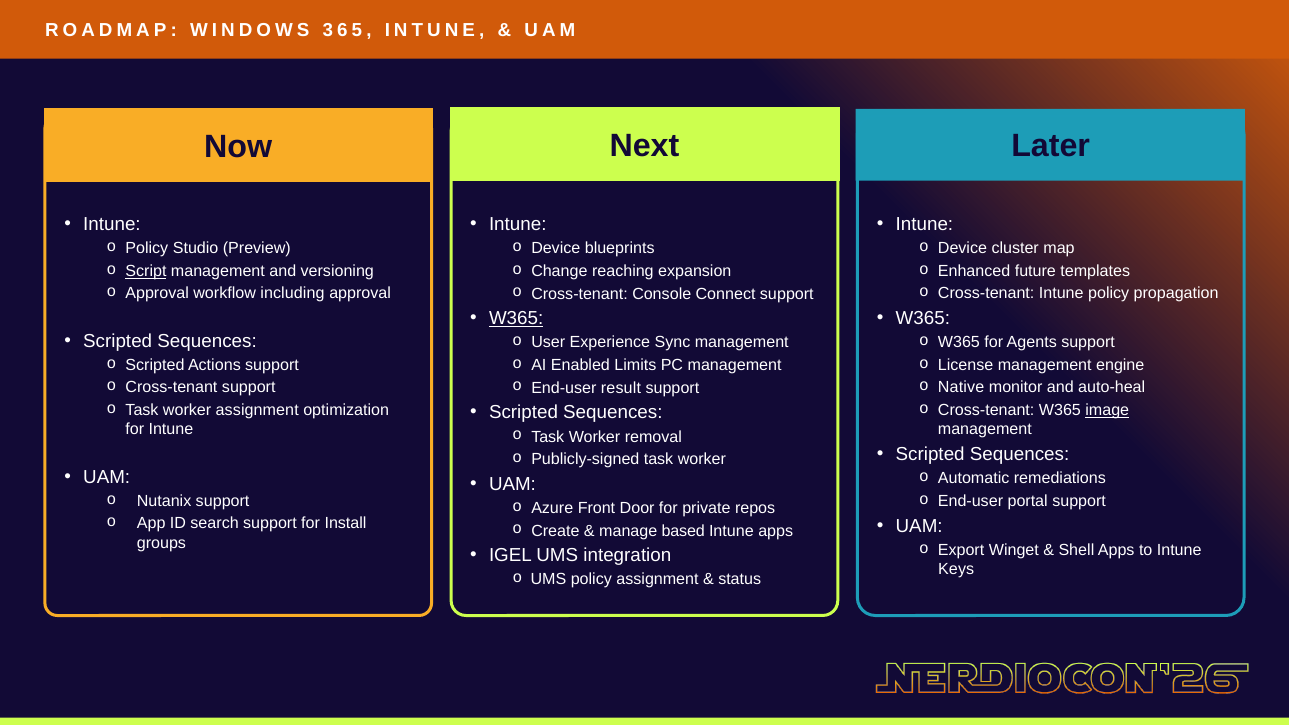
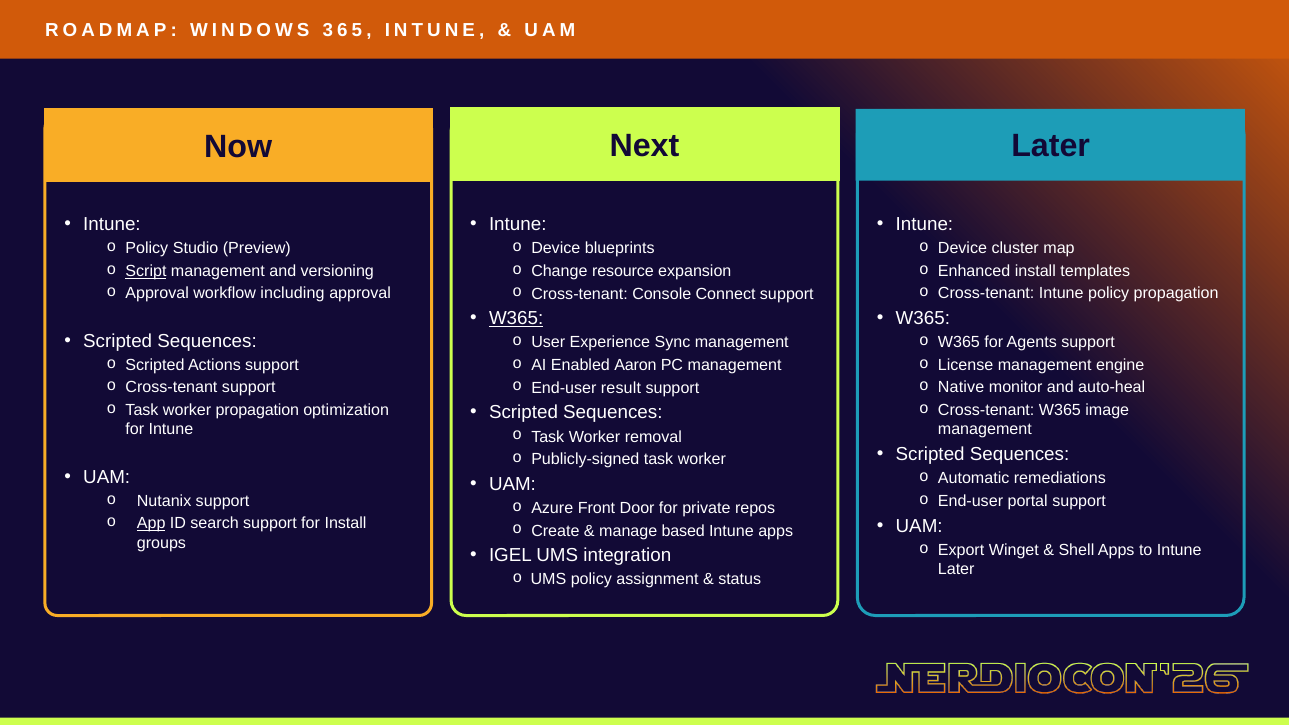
Enhanced future: future -> install
reaching: reaching -> resource
Limits: Limits -> Aaron
worker assignment: assignment -> propagation
image underline: present -> none
App underline: none -> present
Keys at (956, 569): Keys -> Later
